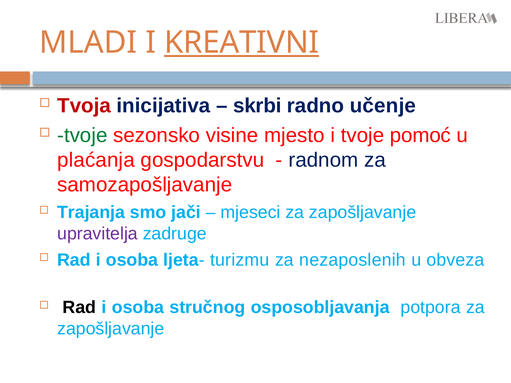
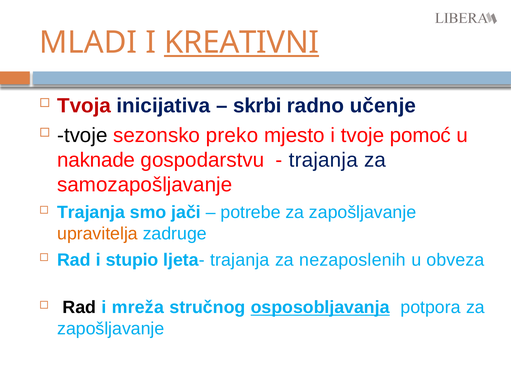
tvoje at (82, 135) colour: green -> black
visine: visine -> preko
plaćanja: plaćanja -> naknade
radnom at (323, 160): radnom -> trajanja
mjeseci: mjeseci -> potrebe
upravitelja colour: purple -> orange
osoba at (132, 260): osoba -> stupio
ljeta- turizmu: turizmu -> trajanja
osoba at (138, 308): osoba -> mreža
osposobljavanja underline: none -> present
